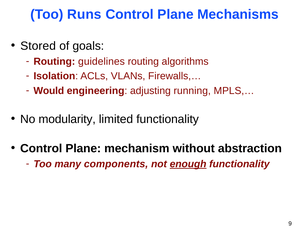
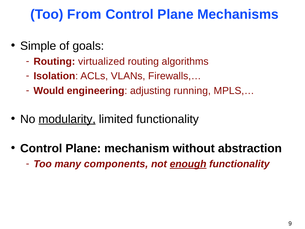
Runs: Runs -> From
Stored: Stored -> Simple
guidelines: guidelines -> virtualized
modularity underline: none -> present
